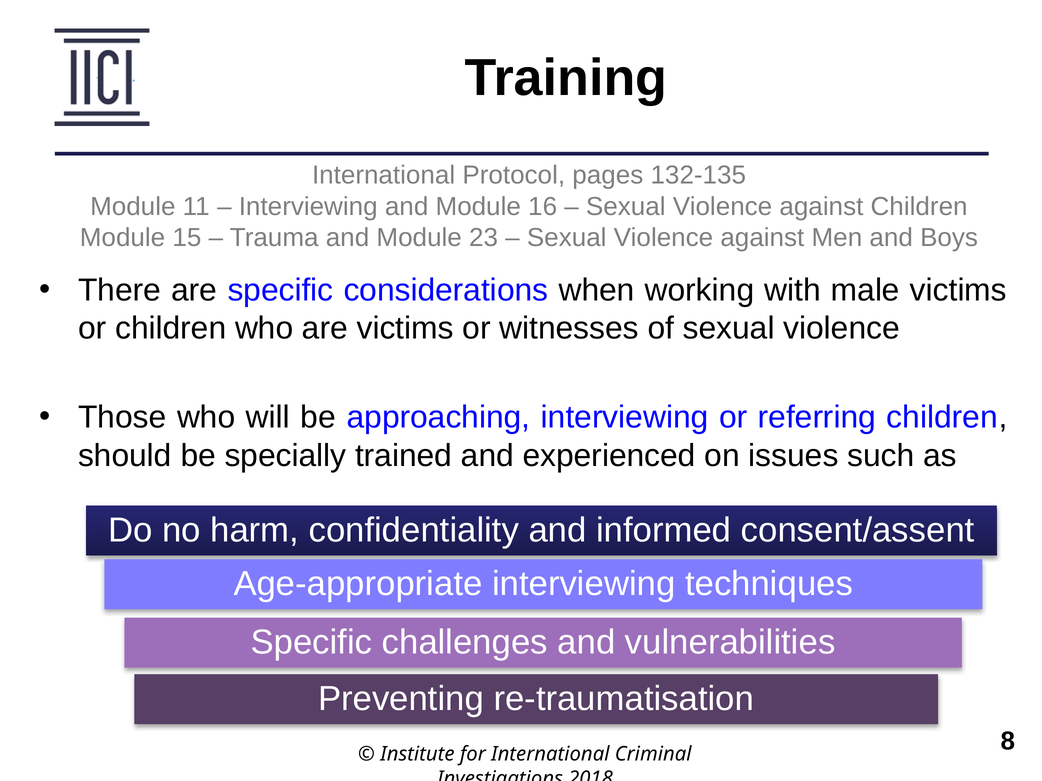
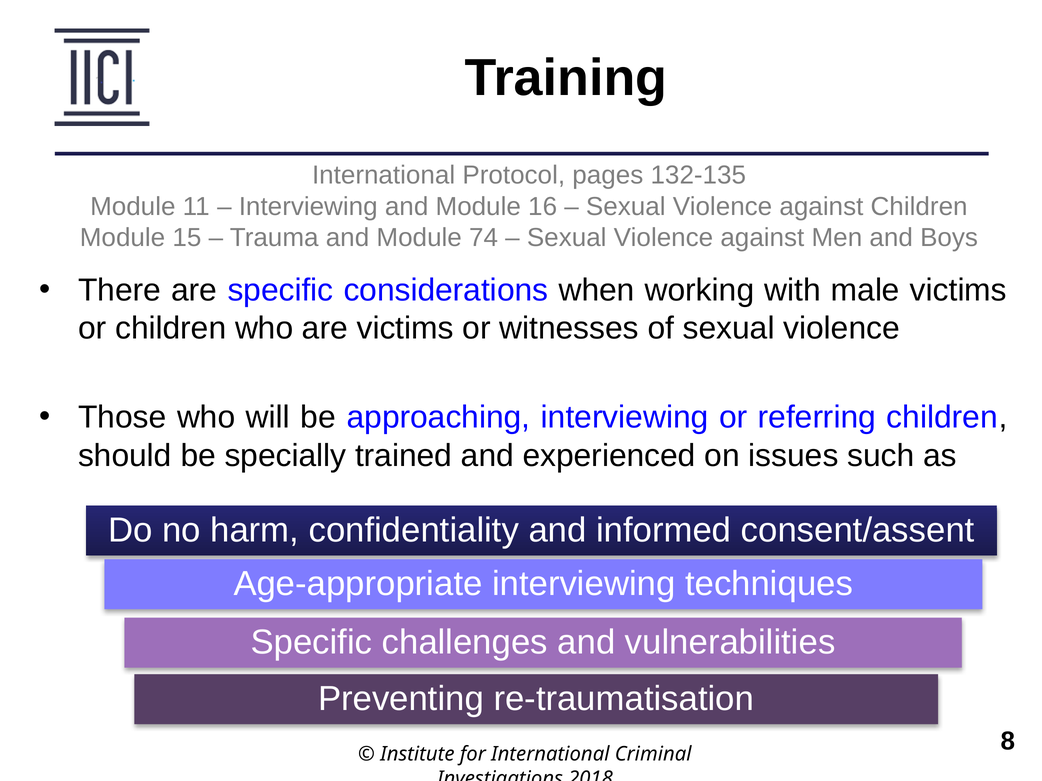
23: 23 -> 74
